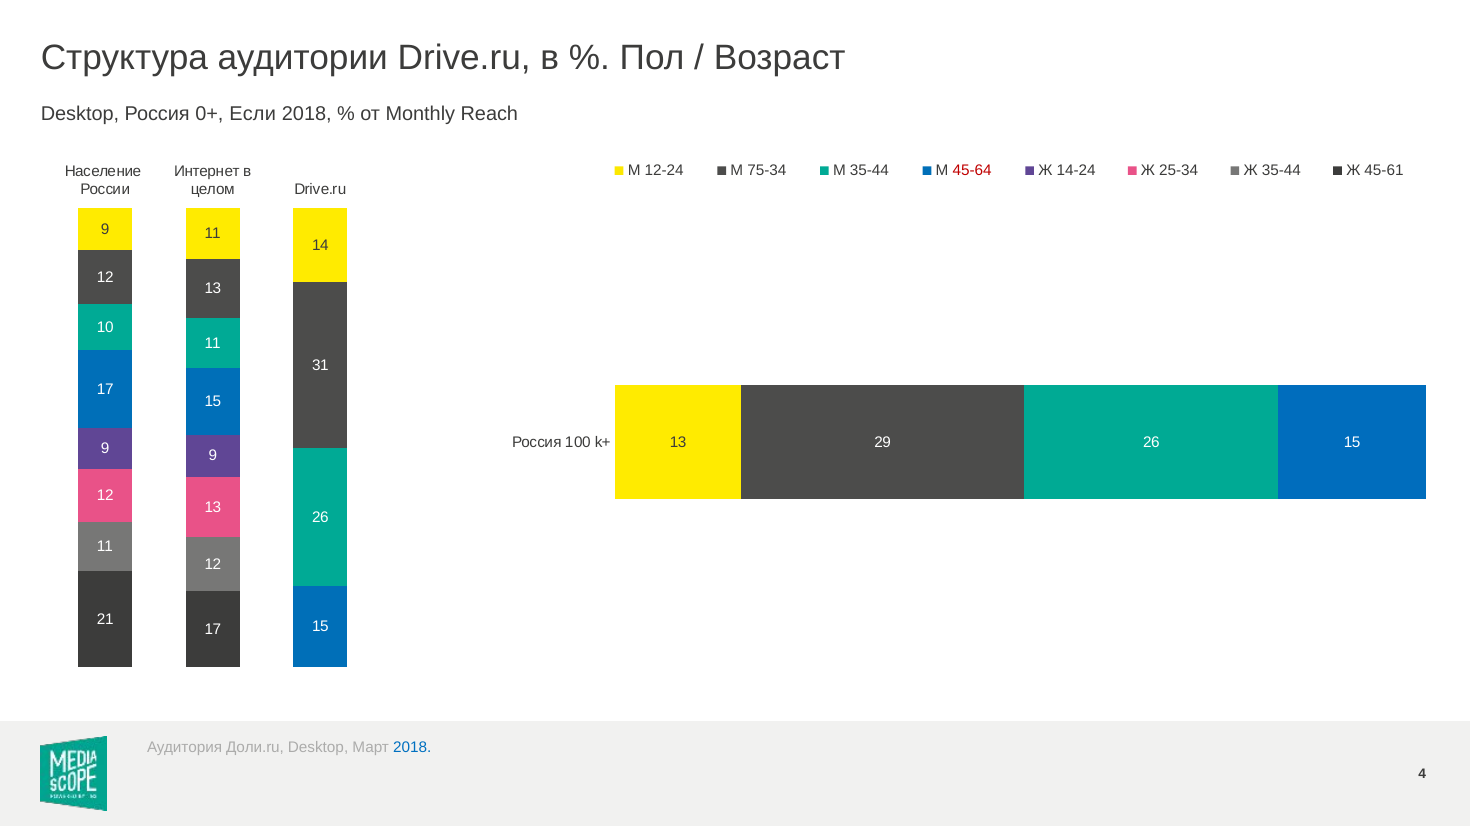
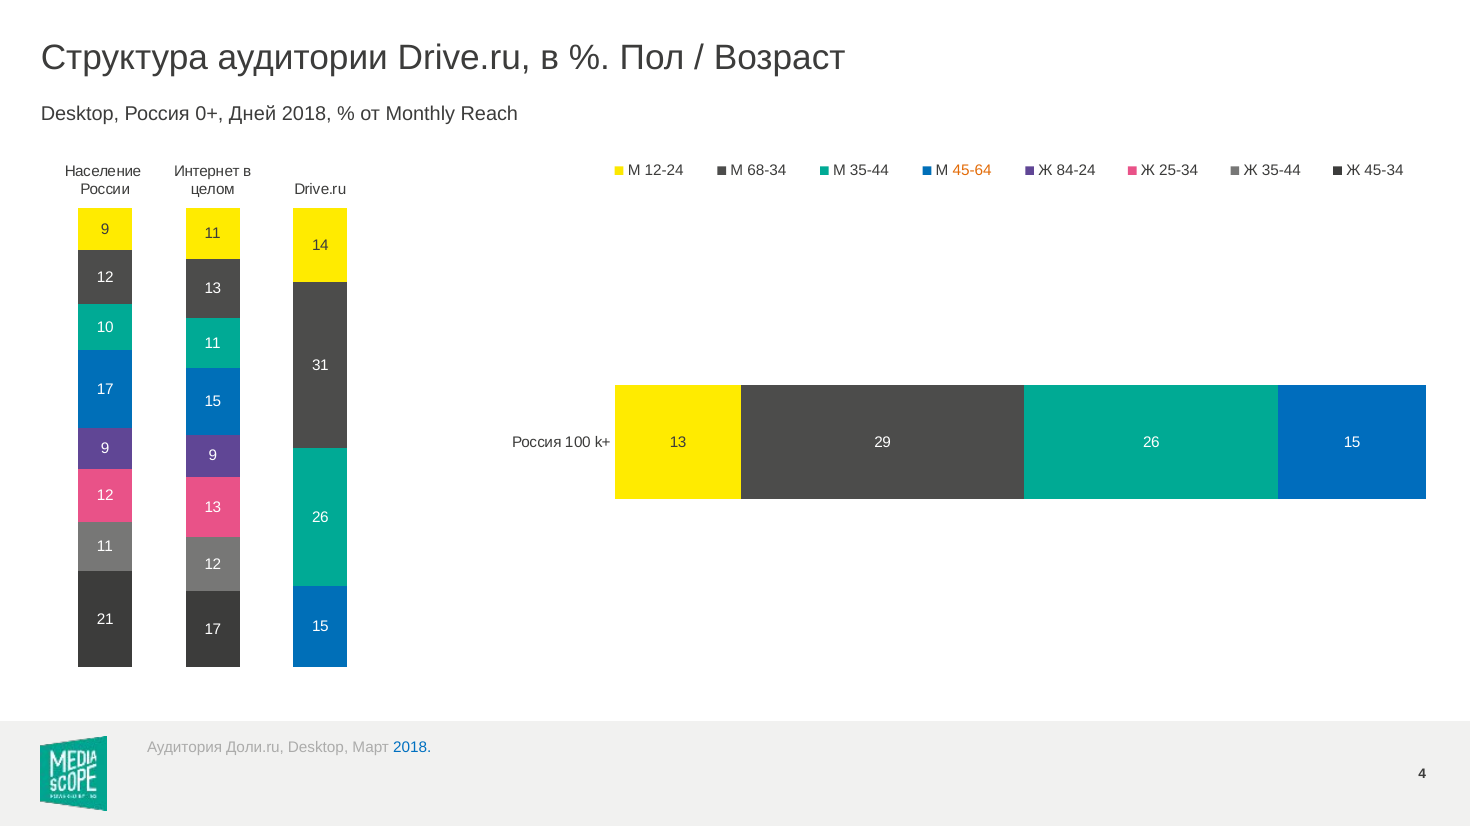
Если: Если -> Дней
75-34: 75-34 -> 68-34
45-64 colour: red -> orange
14-24: 14-24 -> 84-24
45-61: 45-61 -> 45-34
